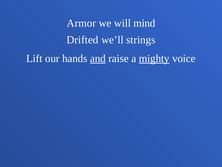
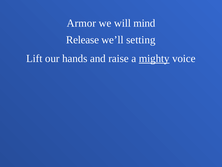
Drifted: Drifted -> Release
strings: strings -> setting
and underline: present -> none
